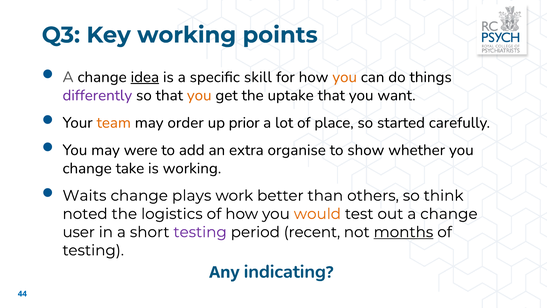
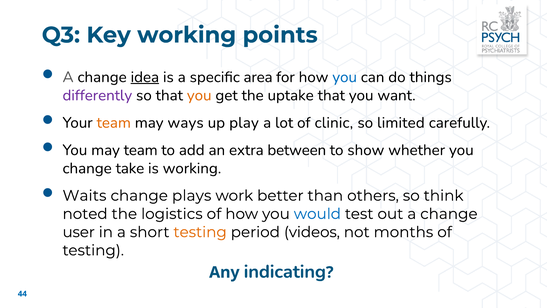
skill: skill -> area
you at (345, 77) colour: orange -> blue
order: order -> ways
prior: prior -> play
place: place -> clinic
started: started -> limited
may were: were -> team
organise: organise -> between
would colour: orange -> blue
testing at (200, 232) colour: purple -> orange
recent: recent -> videos
months underline: present -> none
